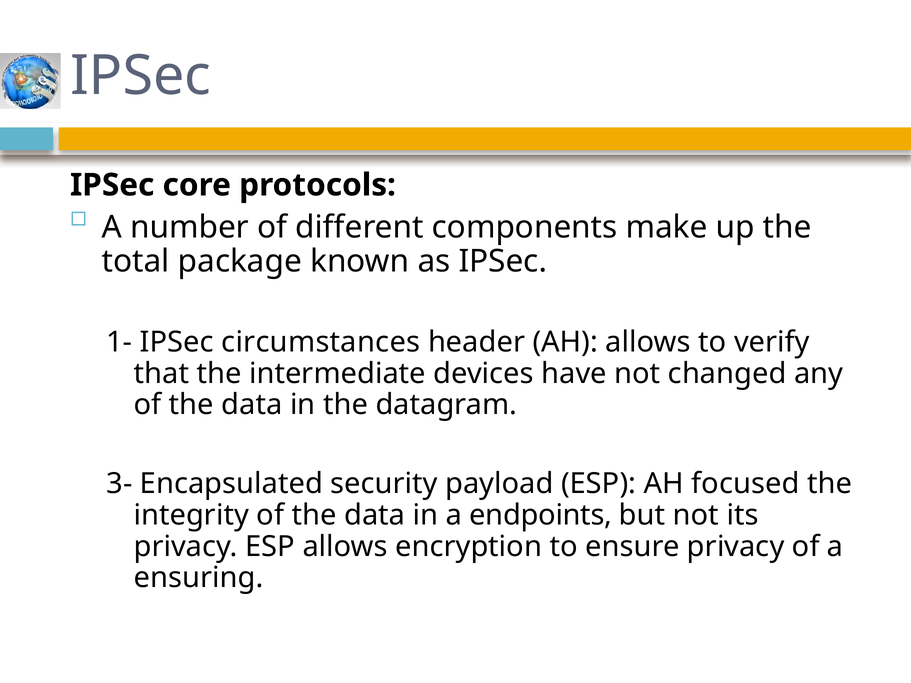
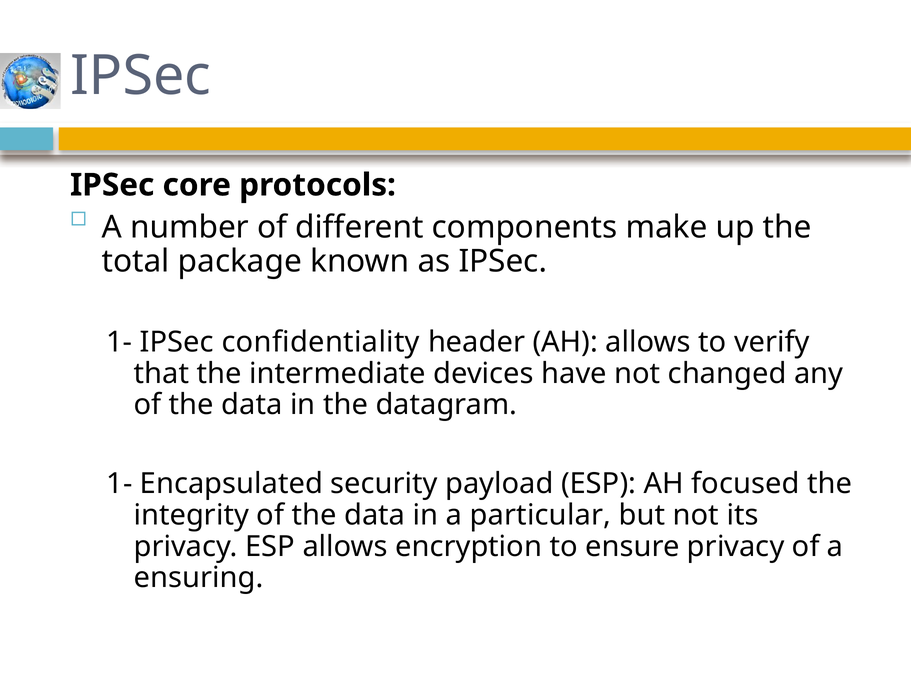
circumstances: circumstances -> confidentiality
3- at (119, 484): 3- -> 1-
endpoints: endpoints -> particular
